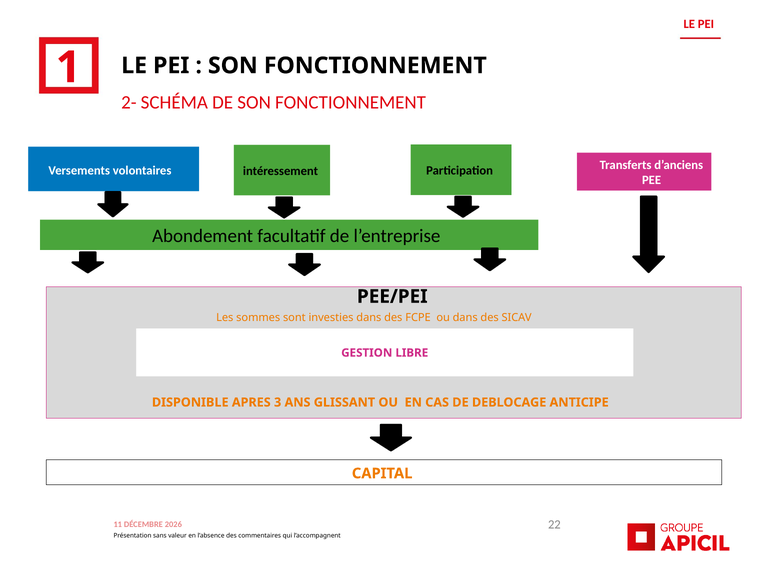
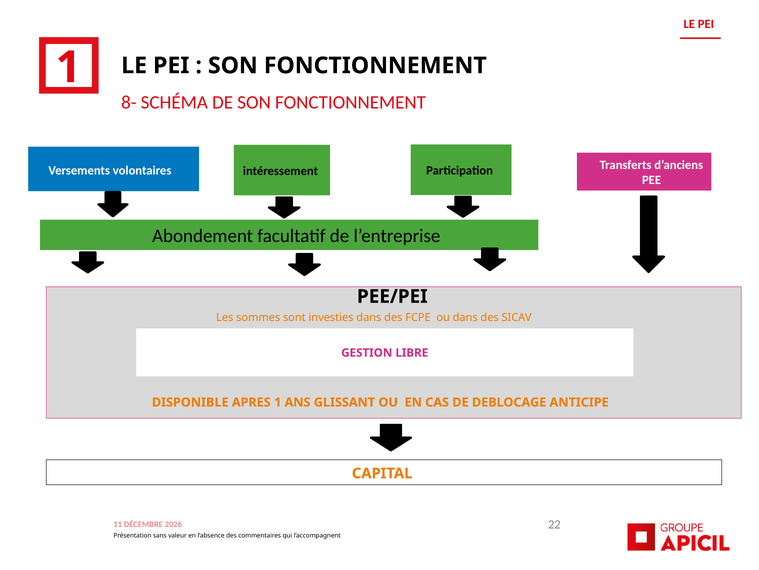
2-: 2- -> 8-
APRES 3: 3 -> 1
